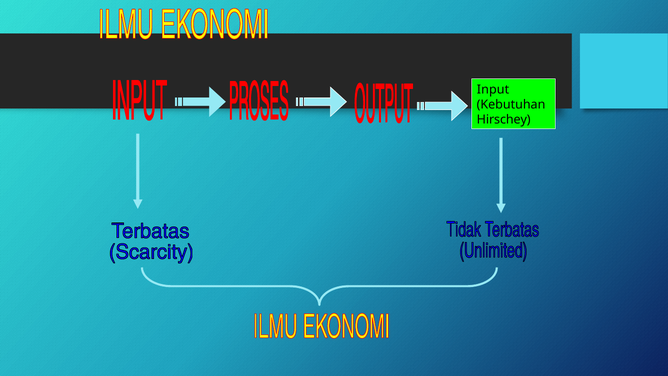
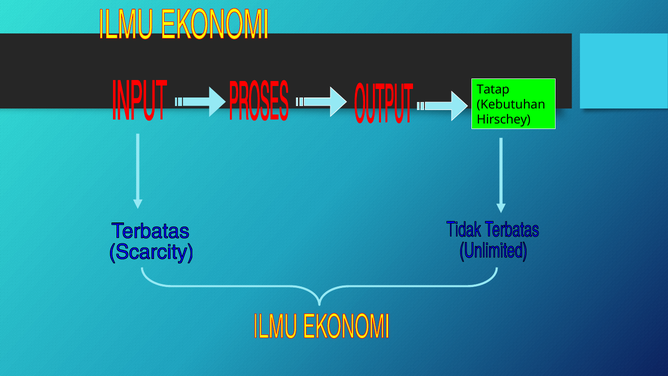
Input: Input -> Tatap
